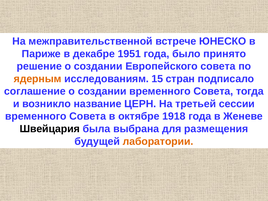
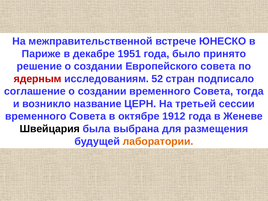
ядерным colour: orange -> red
15: 15 -> 52
1918: 1918 -> 1912
